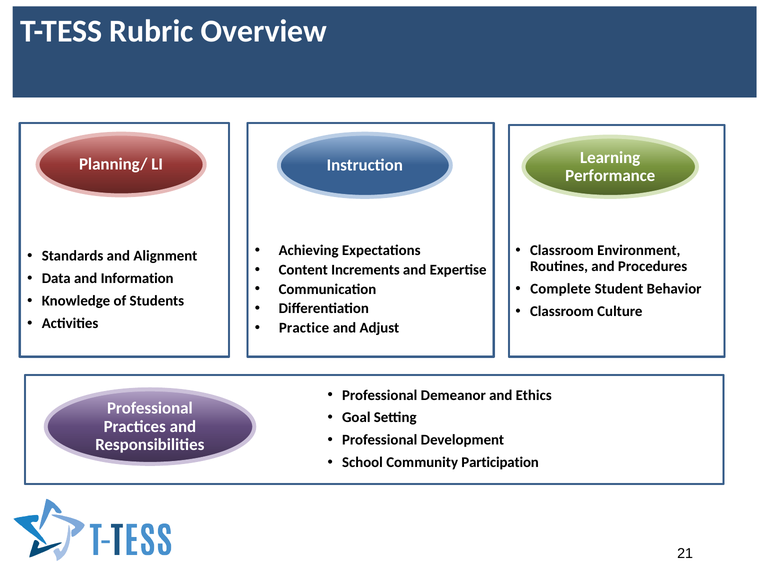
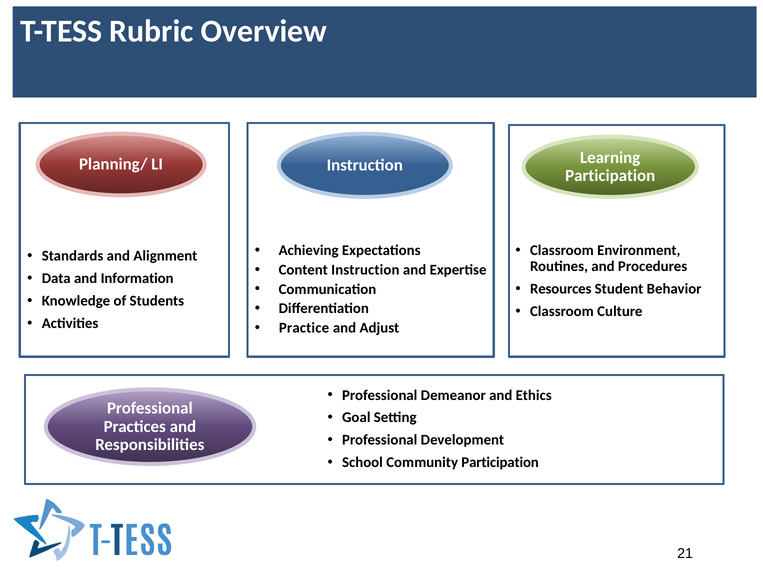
Performance at (610, 176): Performance -> Participation
Content Increments: Increments -> Instruction
Complete: Complete -> Resources
